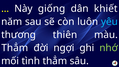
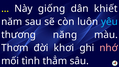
thiên: thiên -> năng
Thẳm at (15, 48): Thẳm -> Thơm
ngợi: ngợi -> khơi
nhớ colour: light green -> pink
